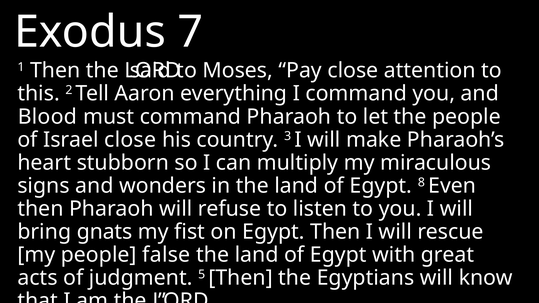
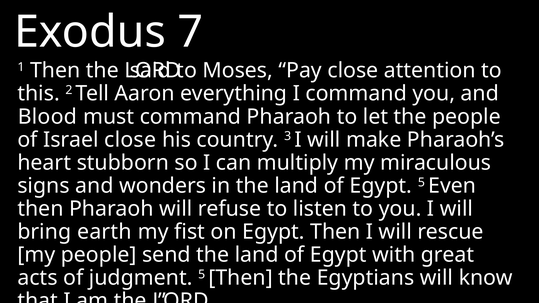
Egypt 8: 8 -> 5
gnats: gnats -> earth
false: false -> send
